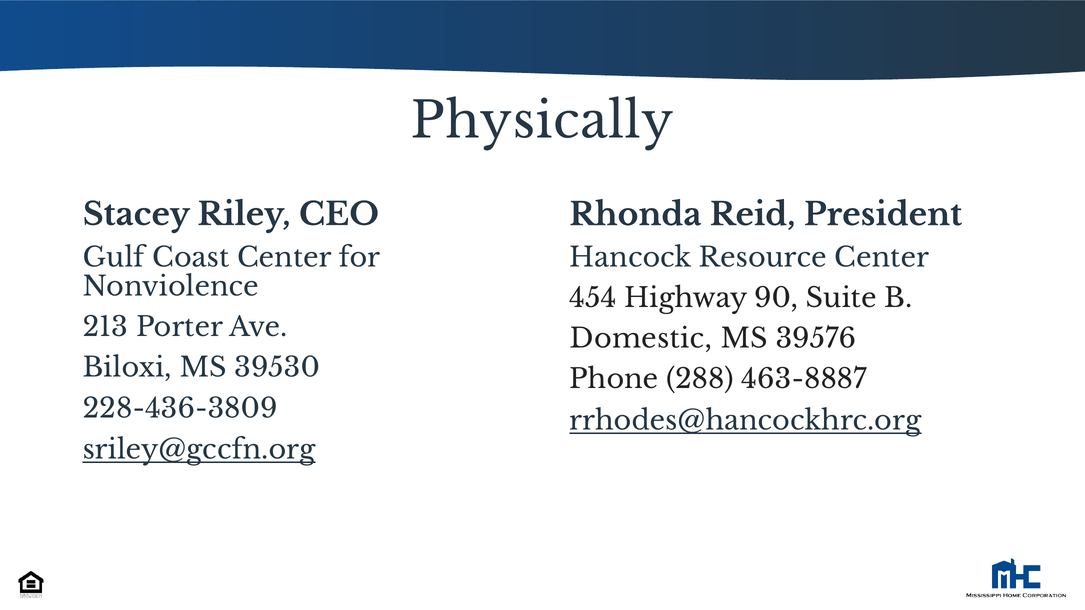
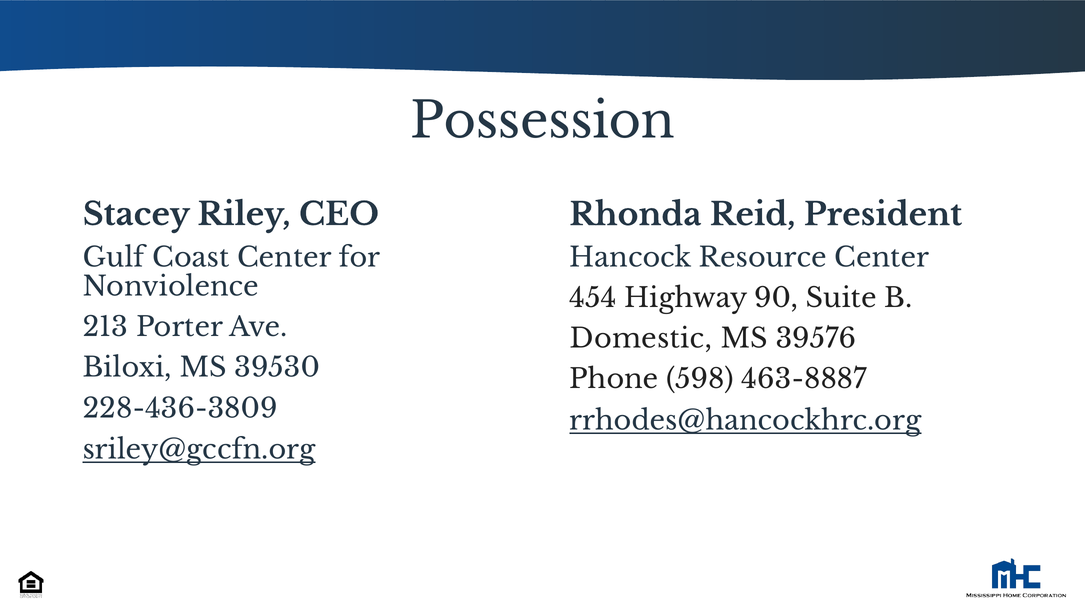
Physically: Physically -> Possession
288: 288 -> 598
